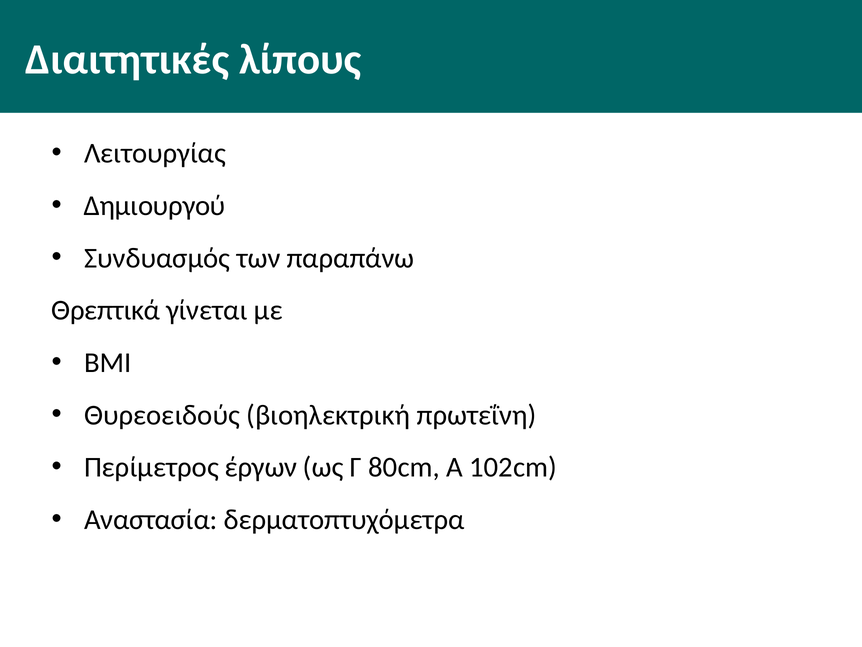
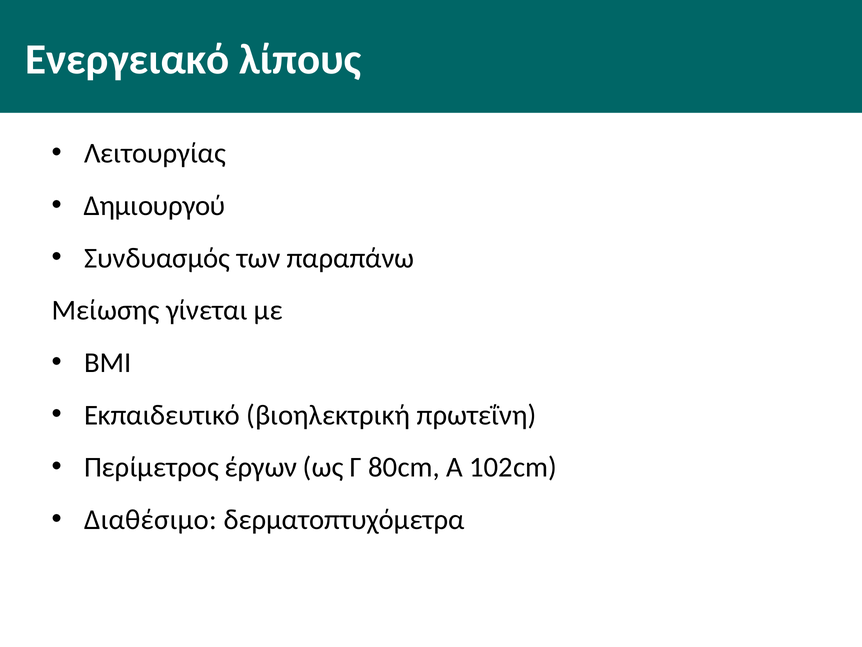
Διαιτητικές: Διαιτητικές -> Ενεργειακό
Θρεπτικά: Θρεπτικά -> Μείωσης
Θυρεοειδούς: Θυρεοειδούς -> Εκπαιδευτικό
Αναστασία: Αναστασία -> Διαθέσιμο
